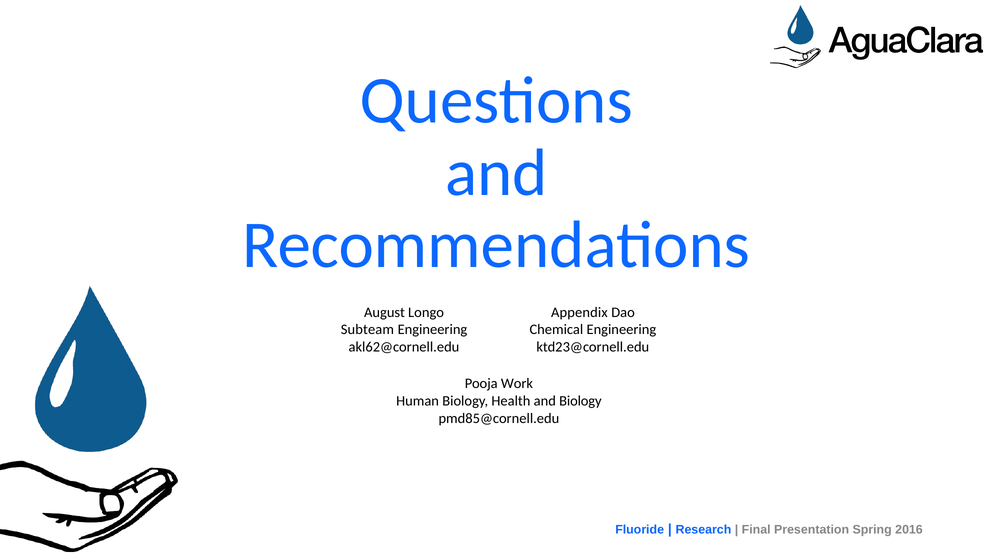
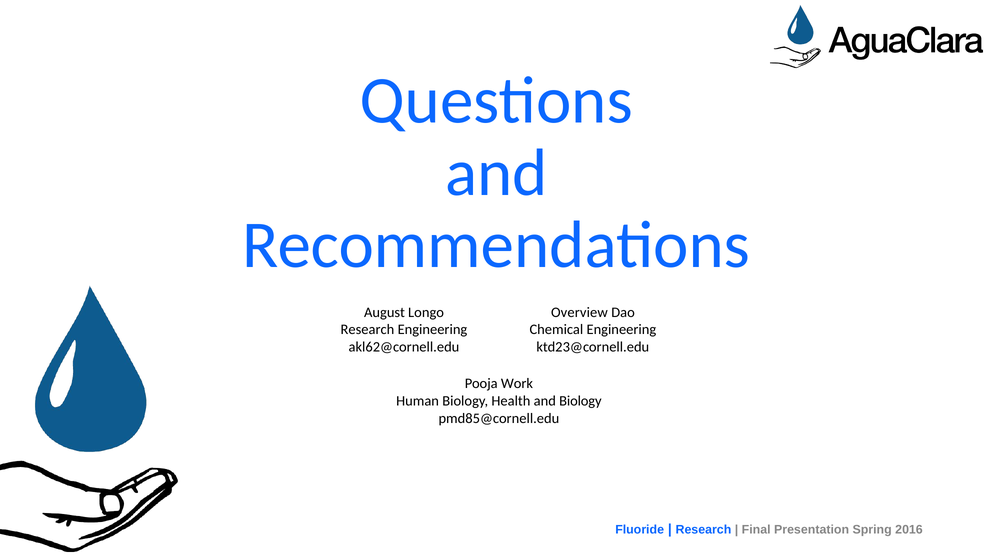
Appendix: Appendix -> Overview
Subteam at (367, 330): Subteam -> Research
